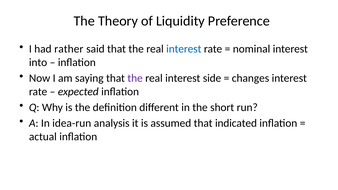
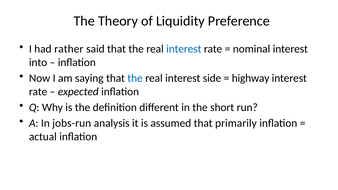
the at (135, 78) colour: purple -> blue
changes: changes -> highway
idea-run: idea-run -> jobs-run
indicated: indicated -> primarily
